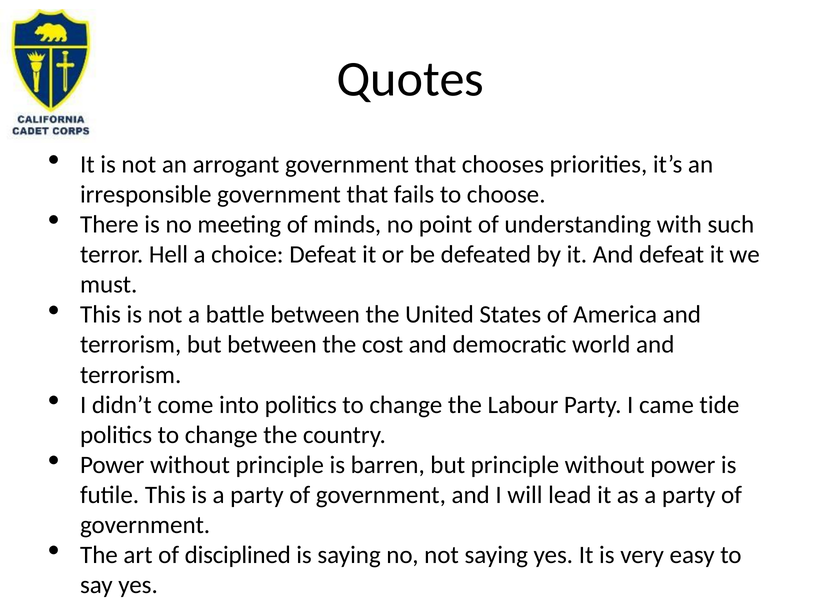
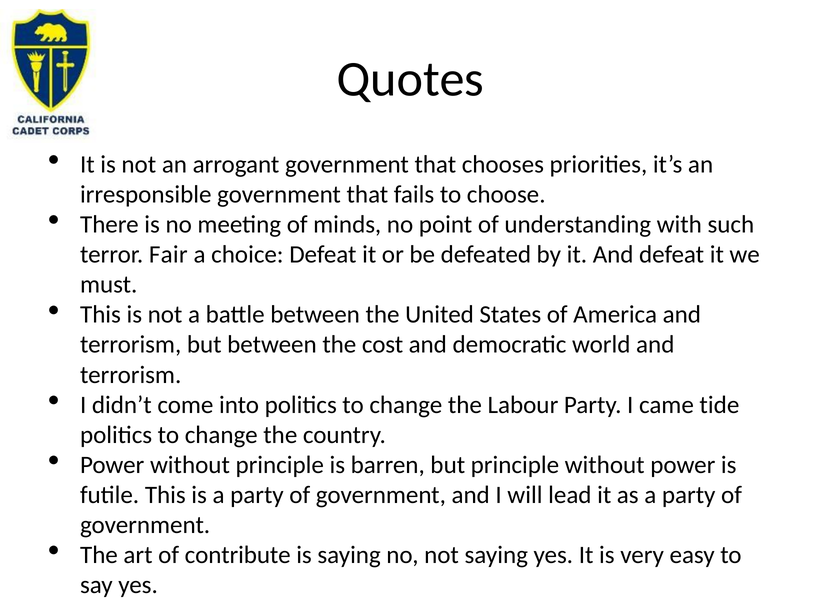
Hell: Hell -> Fair
disciplined: disciplined -> contribute
